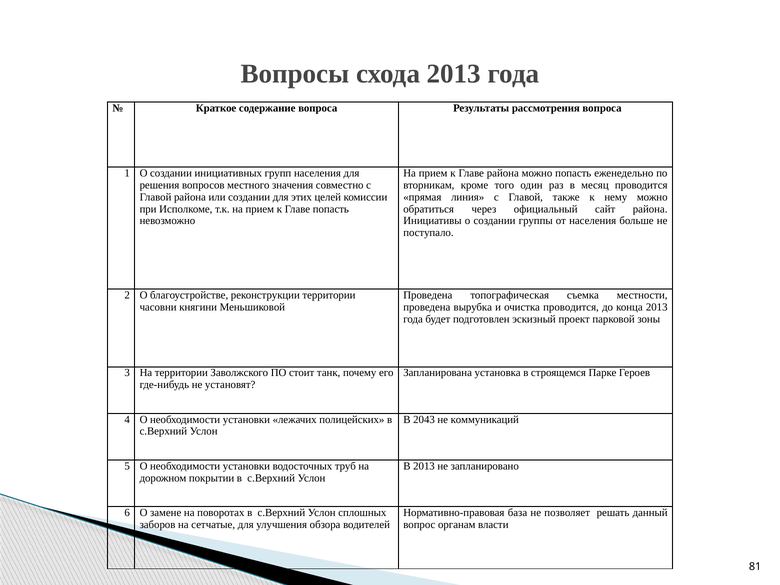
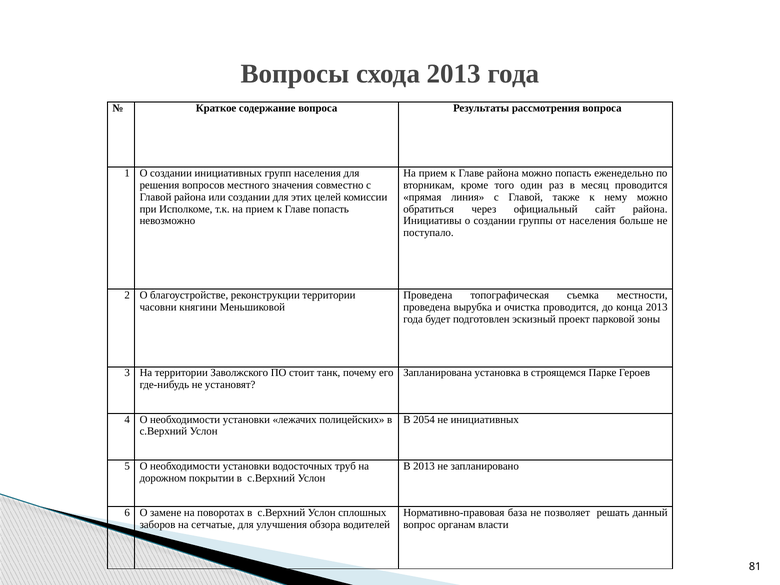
2043: 2043 -> 2054
не коммуникаций: коммуникаций -> инициативных
